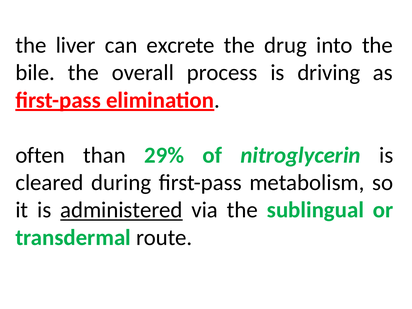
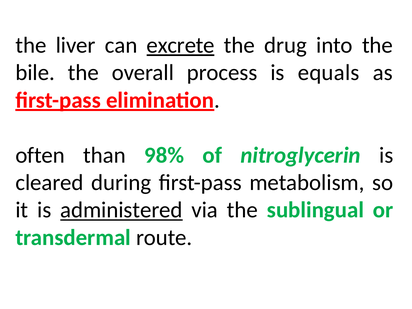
excrete underline: none -> present
driving: driving -> equals
29%: 29% -> 98%
